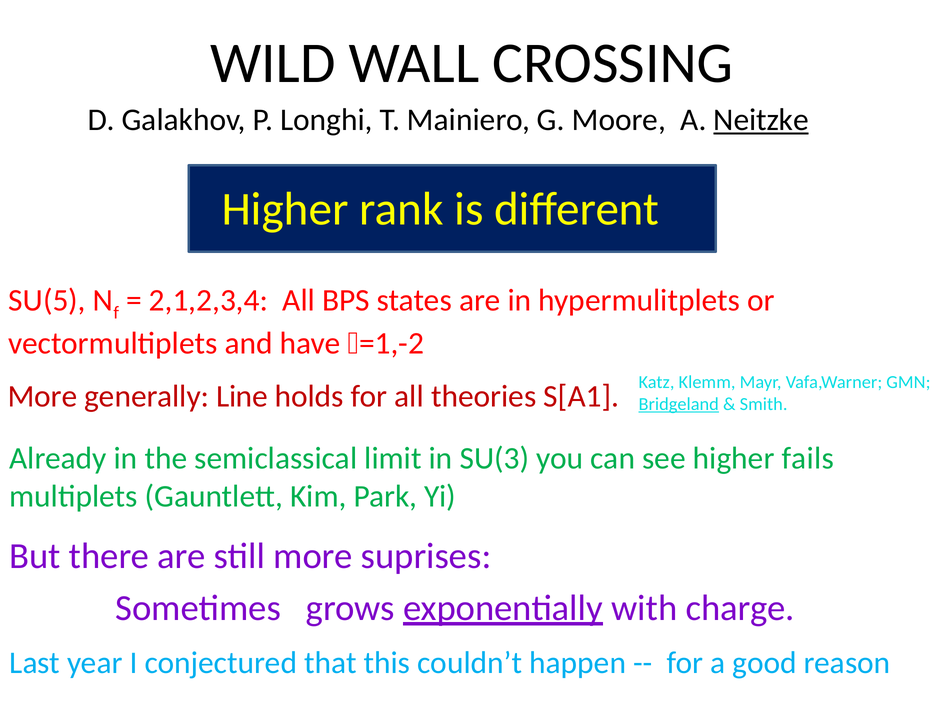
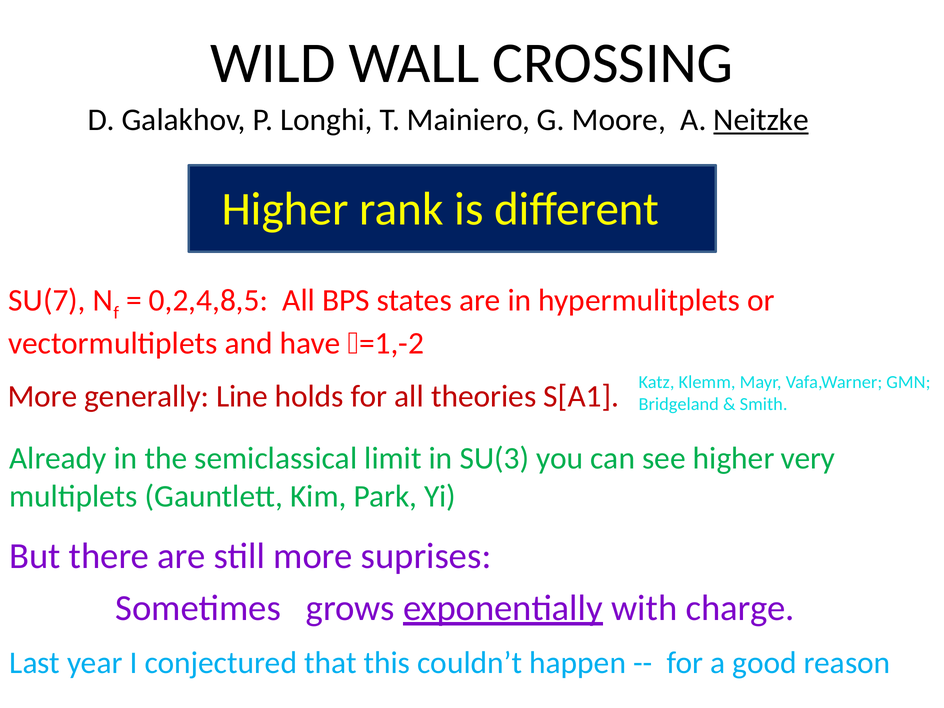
SU(5: SU(5 -> SU(7
2,1,2,3,4: 2,1,2,3,4 -> 0,2,4,8,5
Bridgeland underline: present -> none
fails: fails -> very
